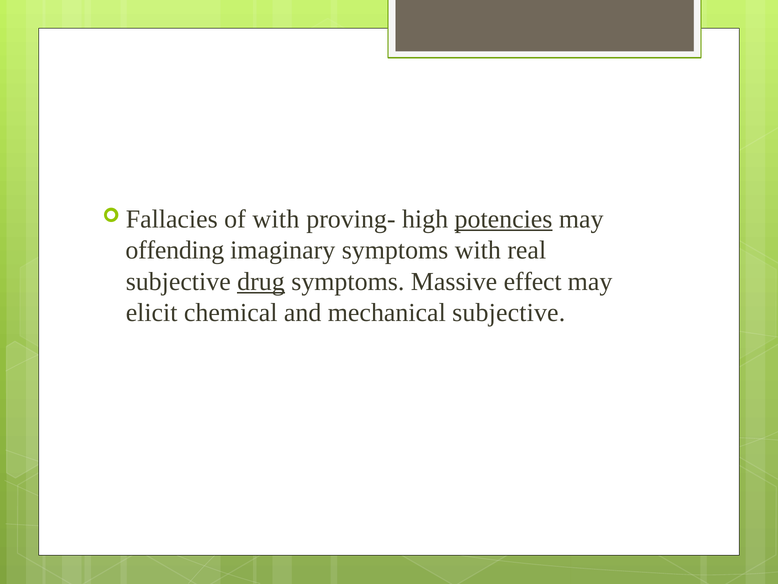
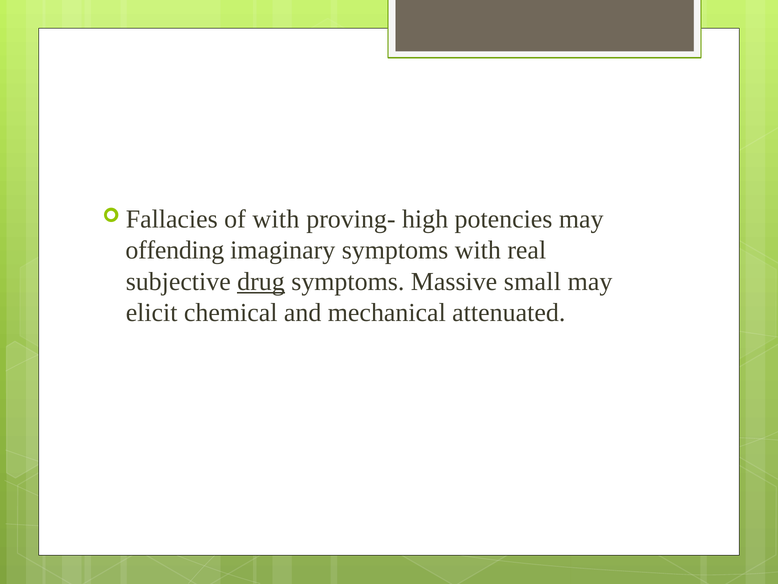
potencies underline: present -> none
effect: effect -> small
mechanical subjective: subjective -> attenuated
